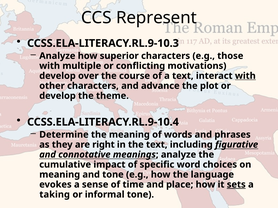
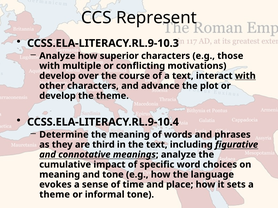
right: right -> third
sets underline: present -> none
taking at (55, 195): taking -> theme
